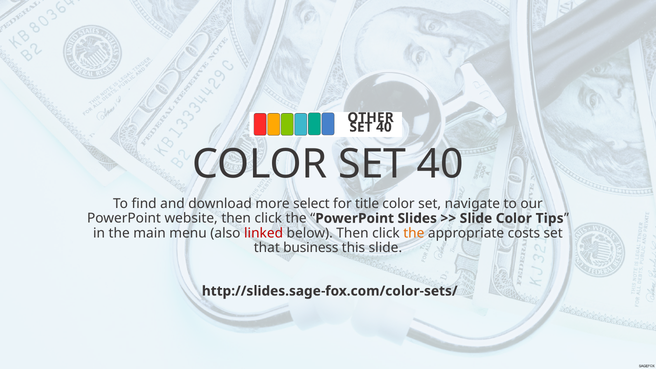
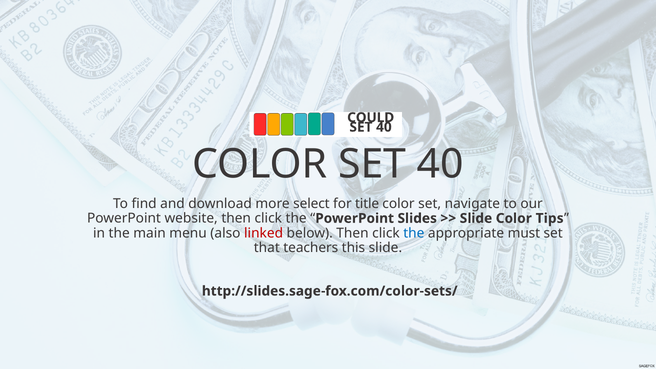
OTHER: OTHER -> COULD
the at (414, 233) colour: orange -> blue
costs: costs -> must
business: business -> teachers
